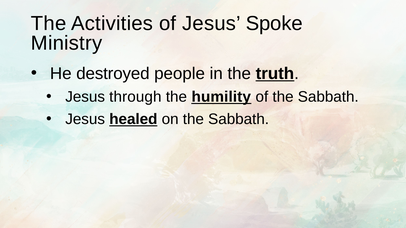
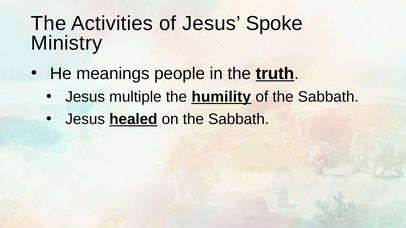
destroyed: destroyed -> meanings
through: through -> multiple
